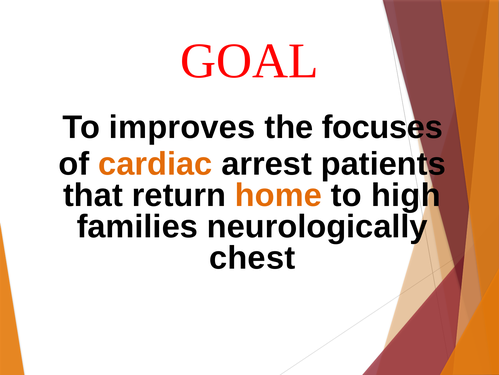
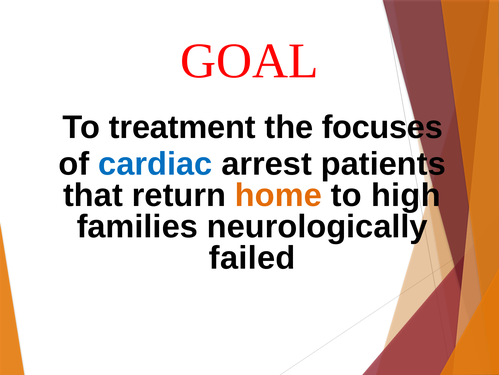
improves: improves -> treatment
cardiac colour: orange -> blue
chest: chest -> failed
